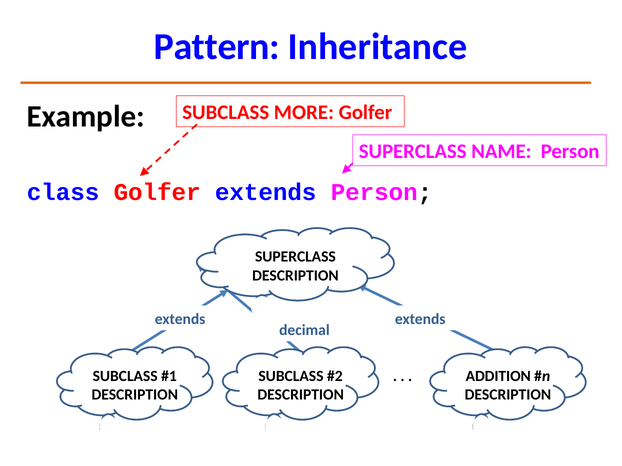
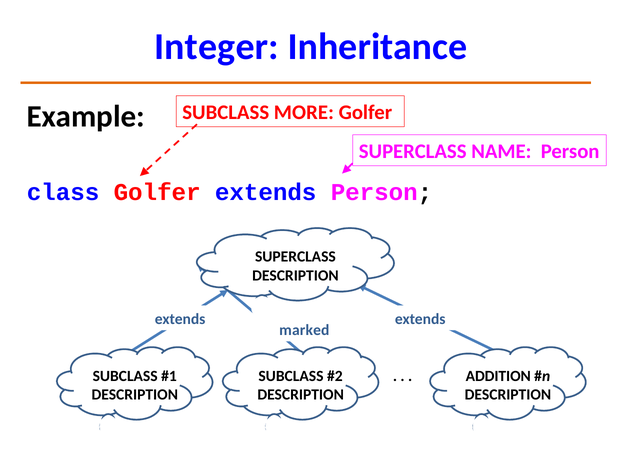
Pattern: Pattern -> Integer
decimal: decimal -> marked
